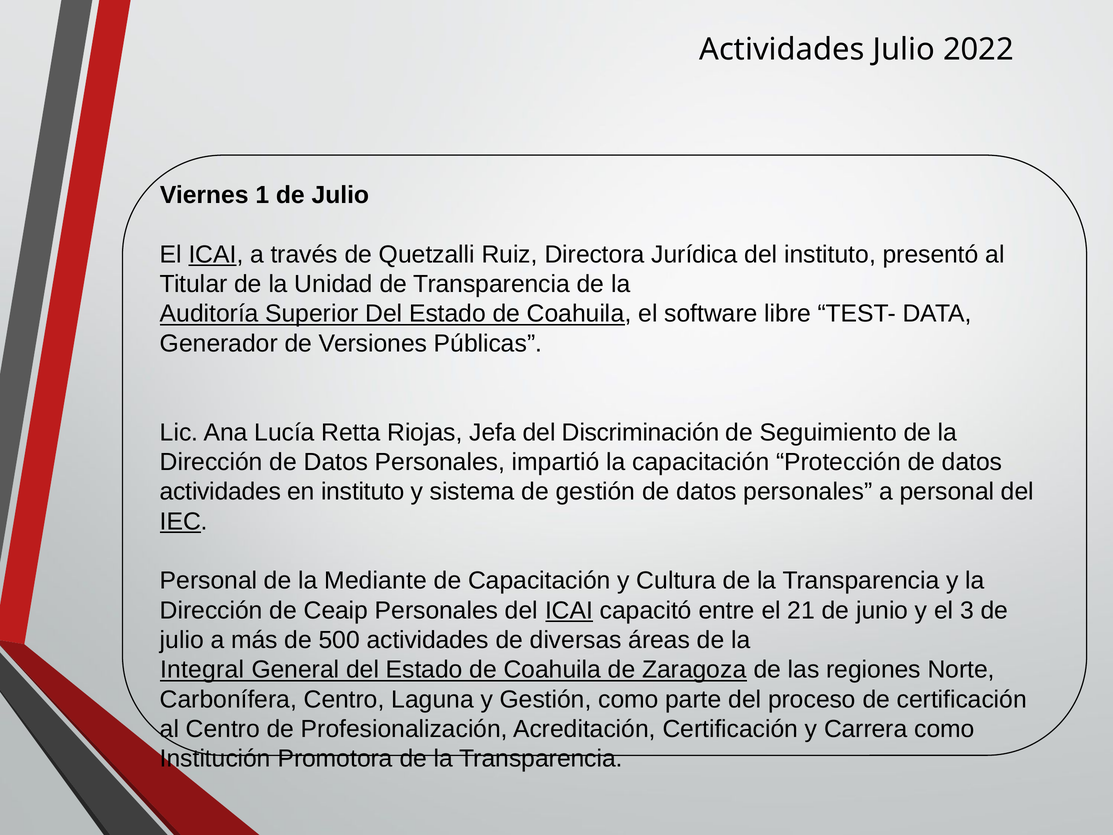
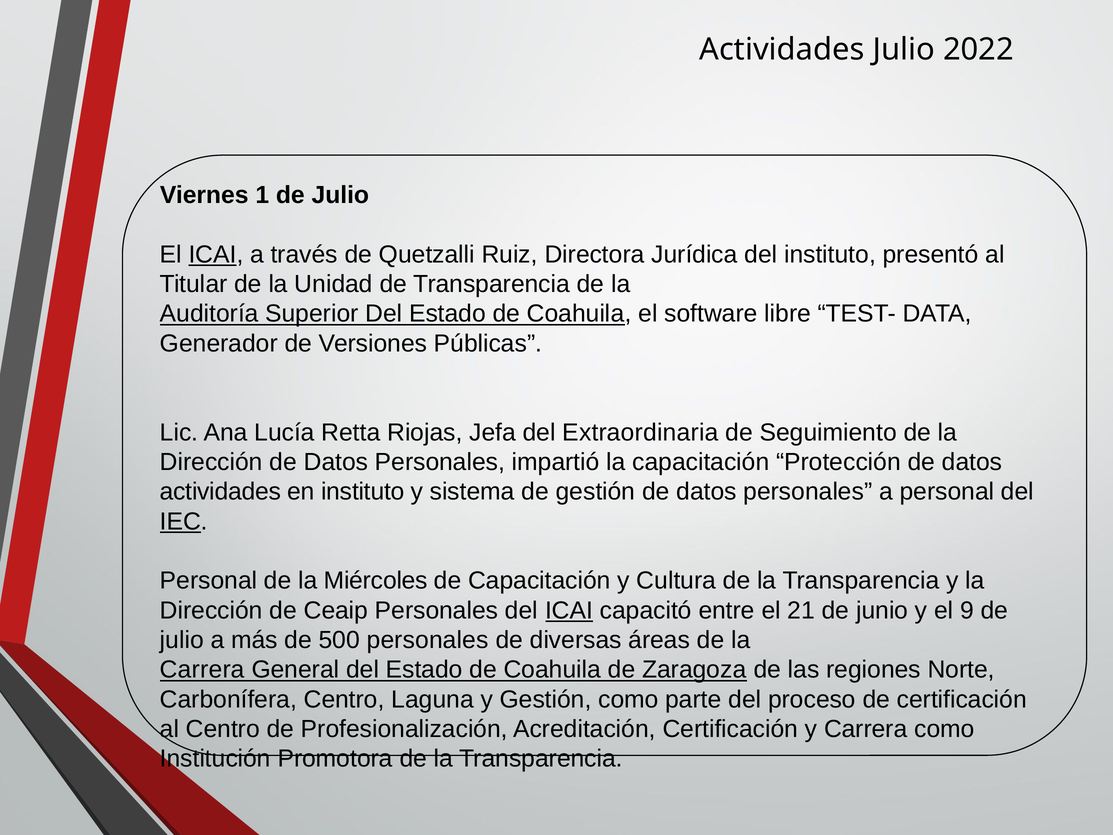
Discriminación: Discriminación -> Extraordinaria
Mediante: Mediante -> Miércoles
3: 3 -> 9
500 actividades: actividades -> personales
Integral at (202, 670): Integral -> Carrera
